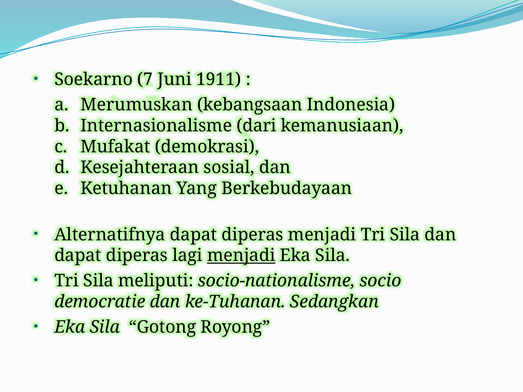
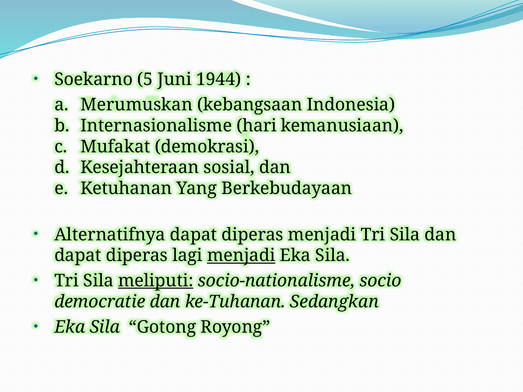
7: 7 -> 5
1911: 1911 -> 1944
dari: dari -> hari
meliputi underline: none -> present
